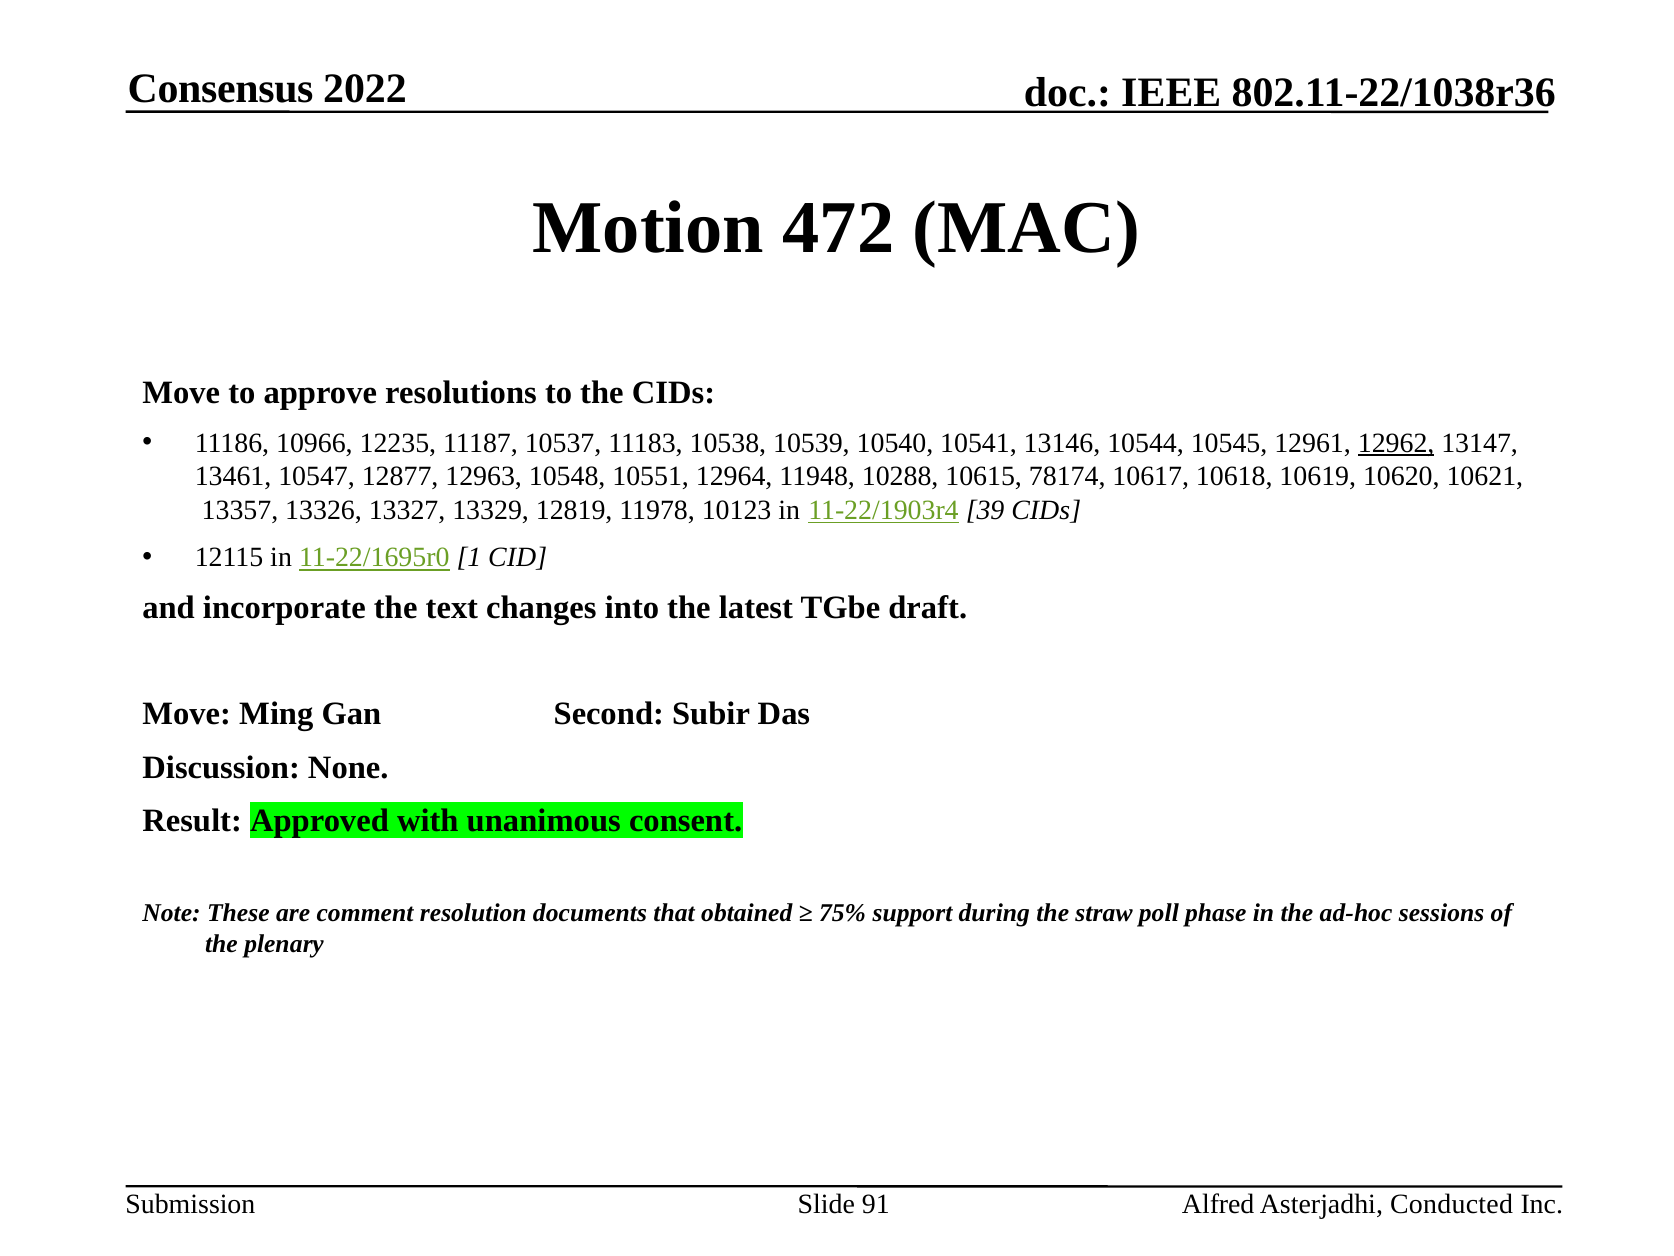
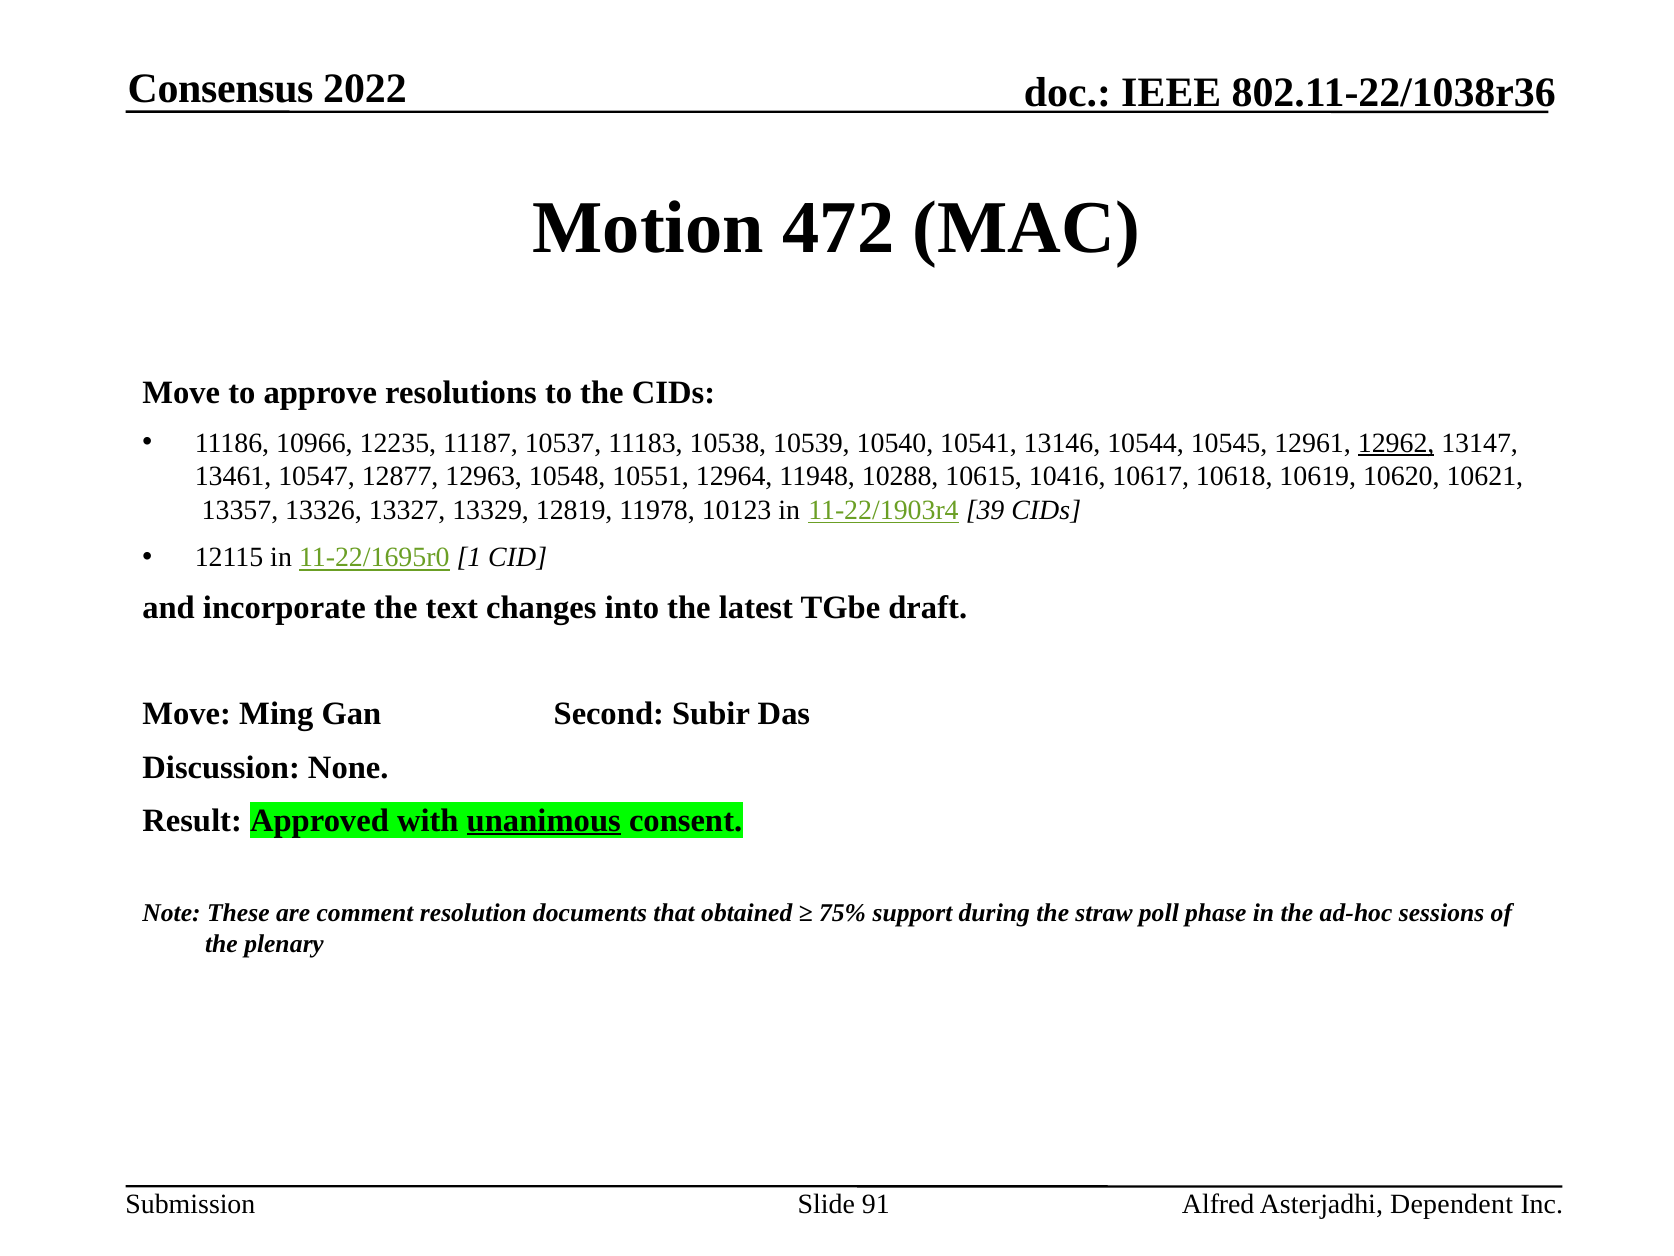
78174: 78174 -> 10416
unanimous underline: none -> present
Conducted: Conducted -> Dependent
